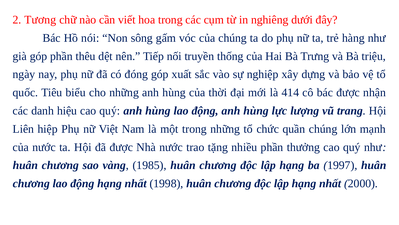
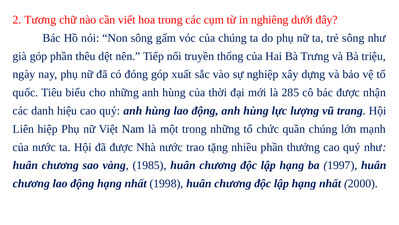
trẻ hàng: hàng -> sông
414: 414 -> 285
